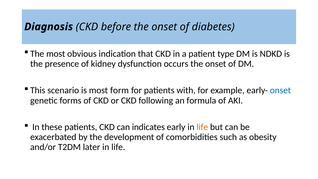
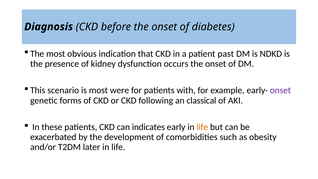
type: type -> past
form: form -> were
onset at (280, 90) colour: blue -> purple
formula: formula -> classical
